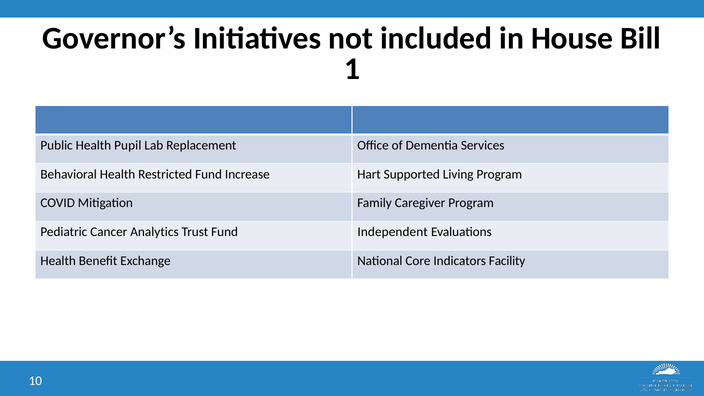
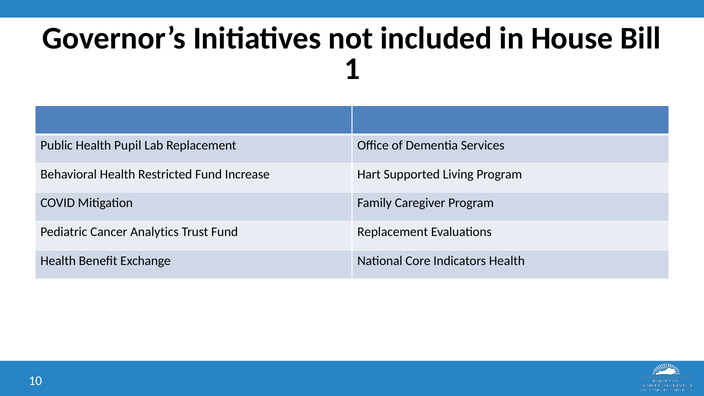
Fund Independent: Independent -> Replacement
Indicators Facility: Facility -> Health
